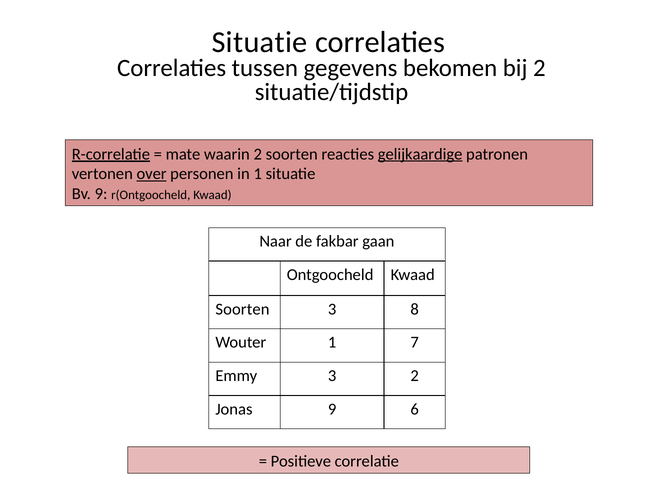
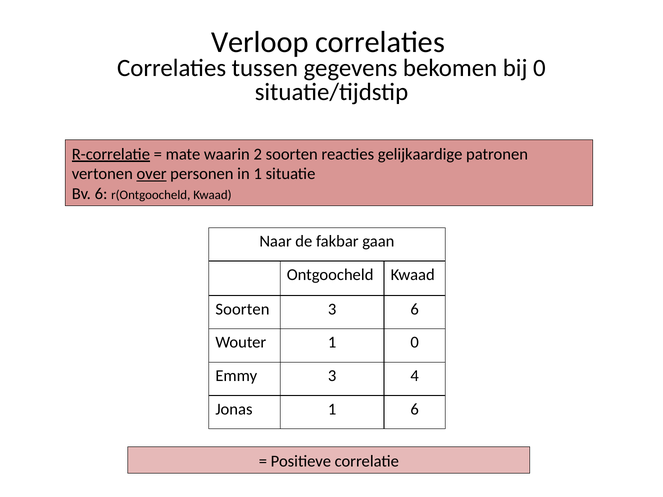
Situatie at (260, 42): Situatie -> Verloop
bij 2: 2 -> 0
gelijkaardige underline: present -> none
Bv 9: 9 -> 6
3 8: 8 -> 6
1 7: 7 -> 0
3 2: 2 -> 4
Jonas 9: 9 -> 1
